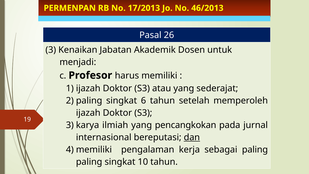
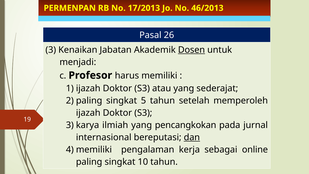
Dosen underline: none -> present
6: 6 -> 5
sebagai paling: paling -> online
